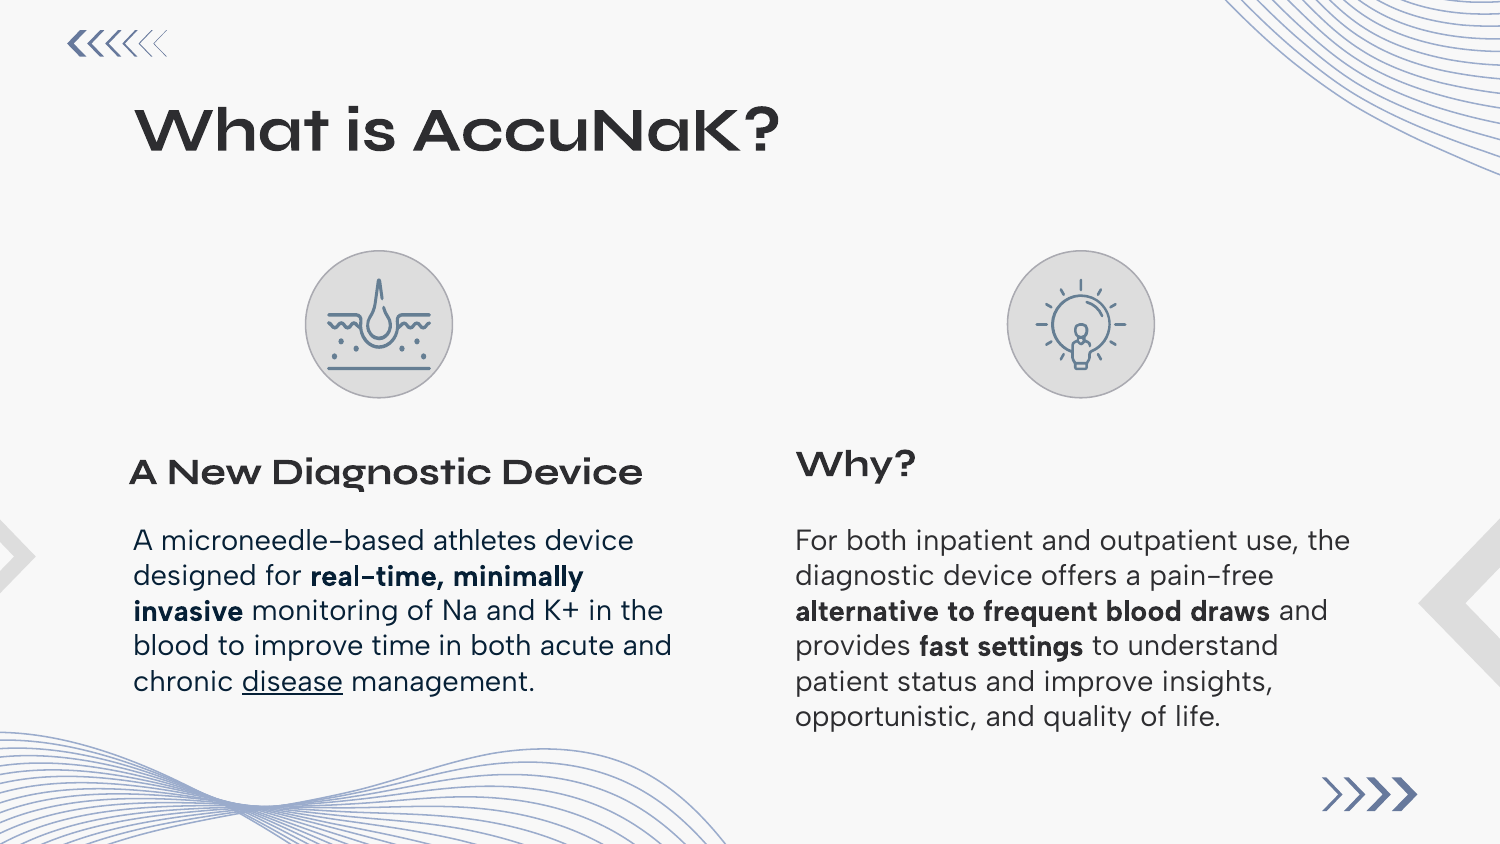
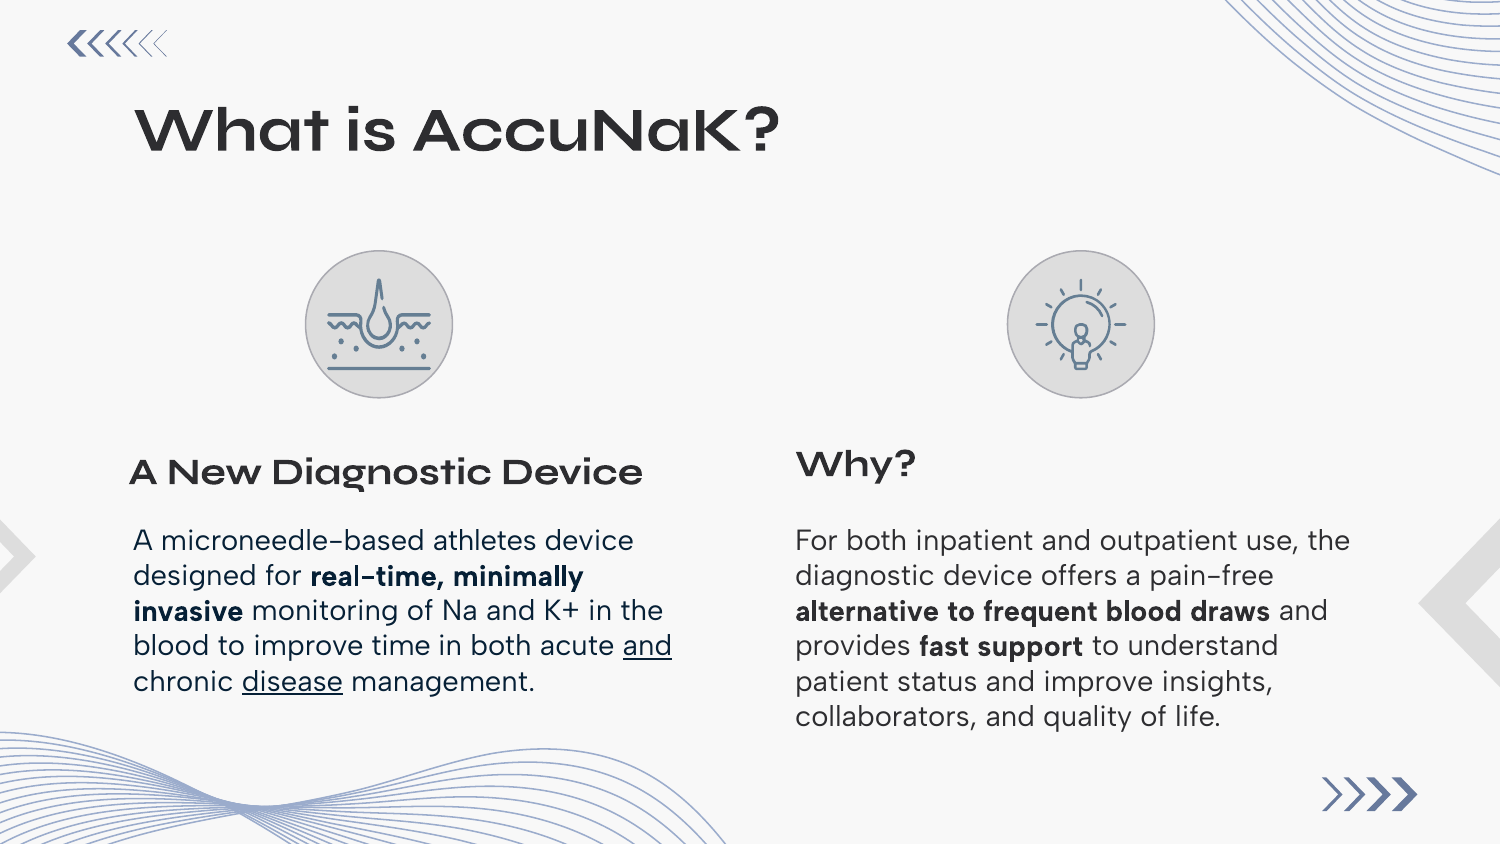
and at (647, 646) underline: none -> present
settings: settings -> support
opportunistic: opportunistic -> collaborators
